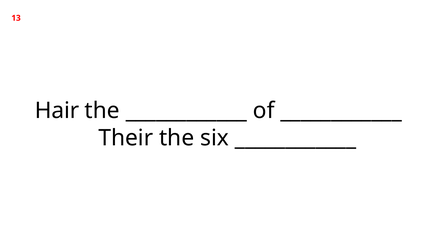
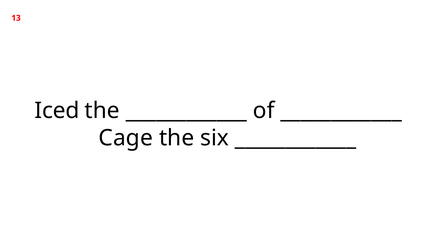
Hair: Hair -> Iced
Their: Their -> Cage
